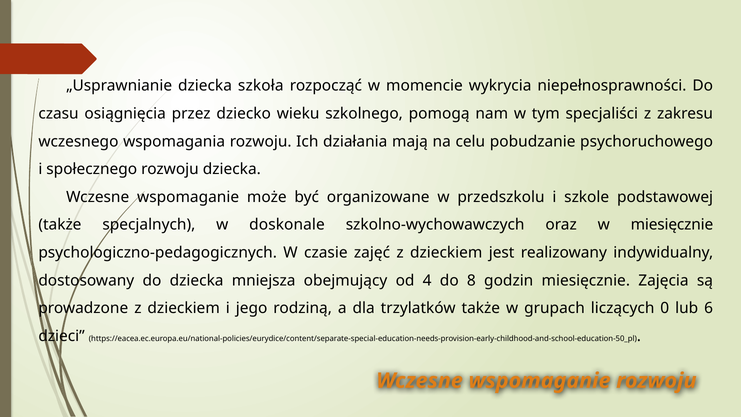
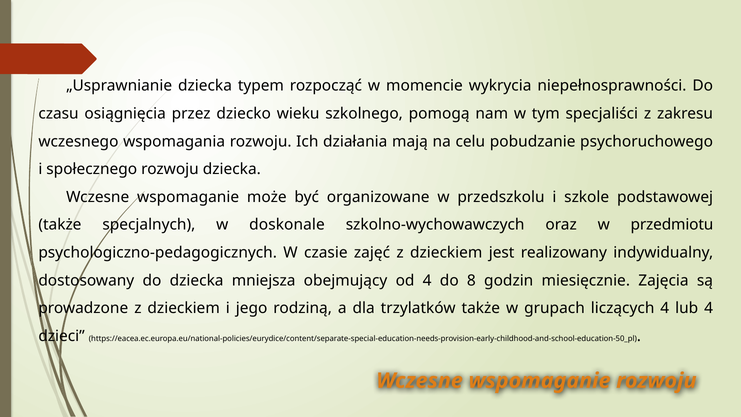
szkoła: szkoła -> typem
w miesięcznie: miesięcznie -> przedmiotu
liczących 0: 0 -> 4
lub 6: 6 -> 4
